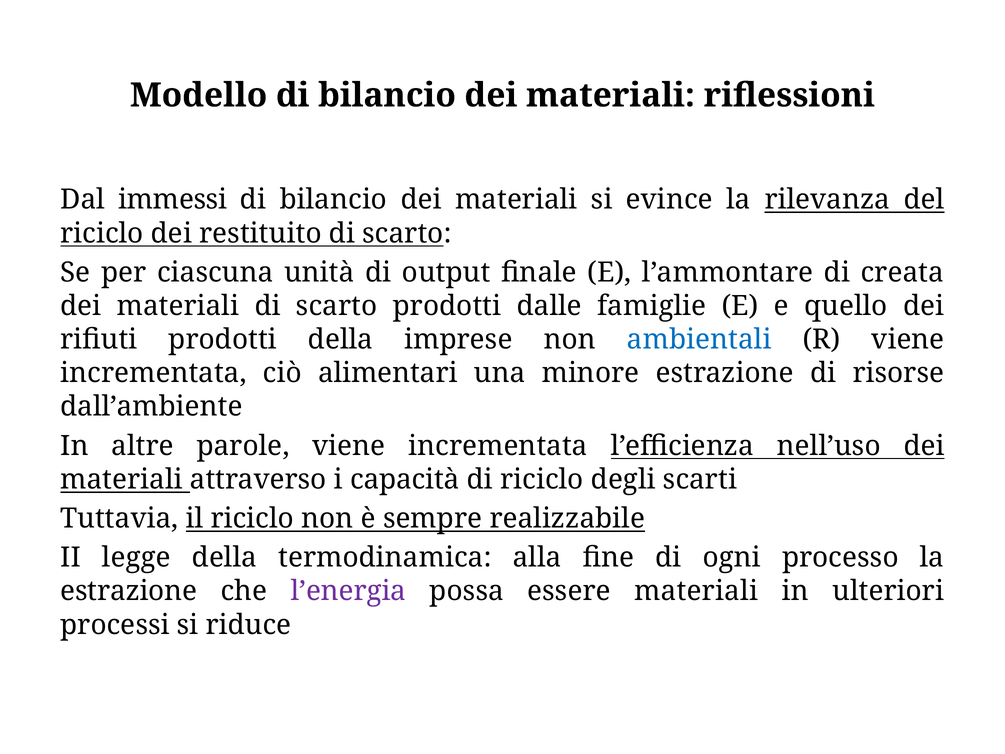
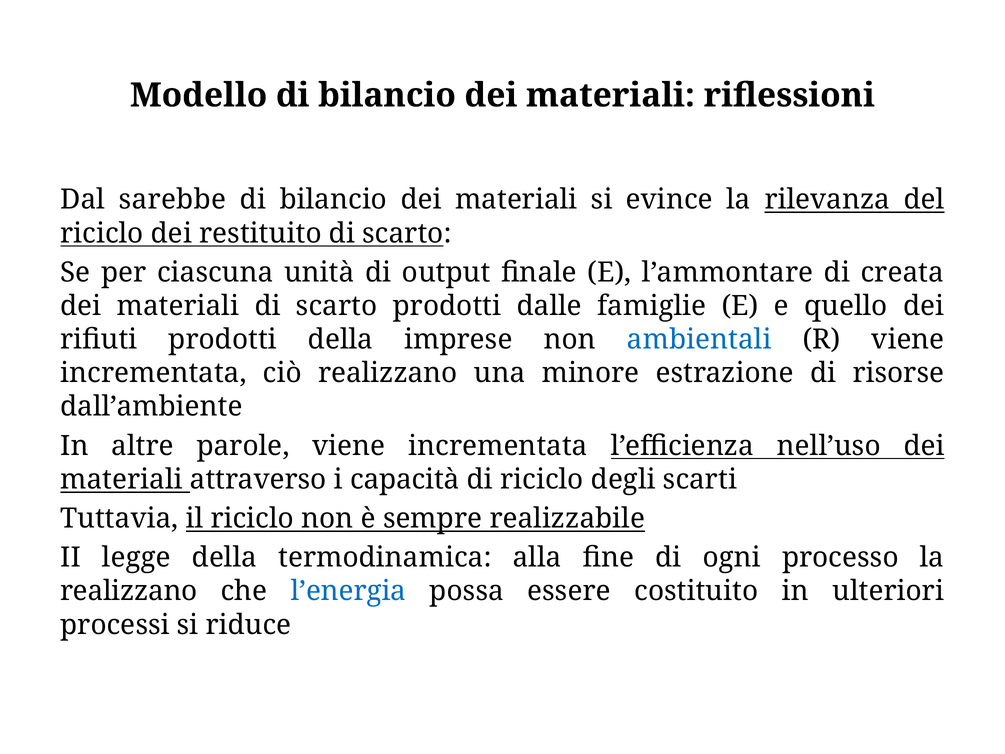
immessi: immessi -> sarebbe
ciò alimentari: alimentari -> realizzano
estrazione at (129, 591): estrazione -> realizzano
l’energia colour: purple -> blue
essere materiali: materiali -> costituito
